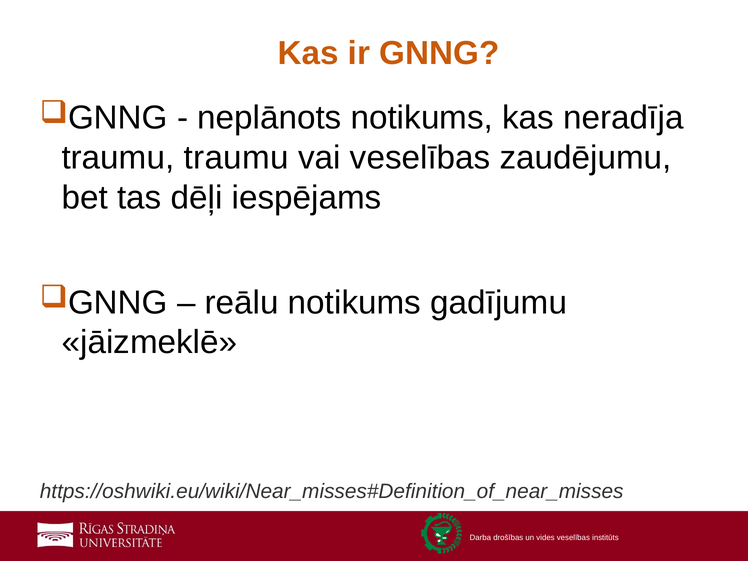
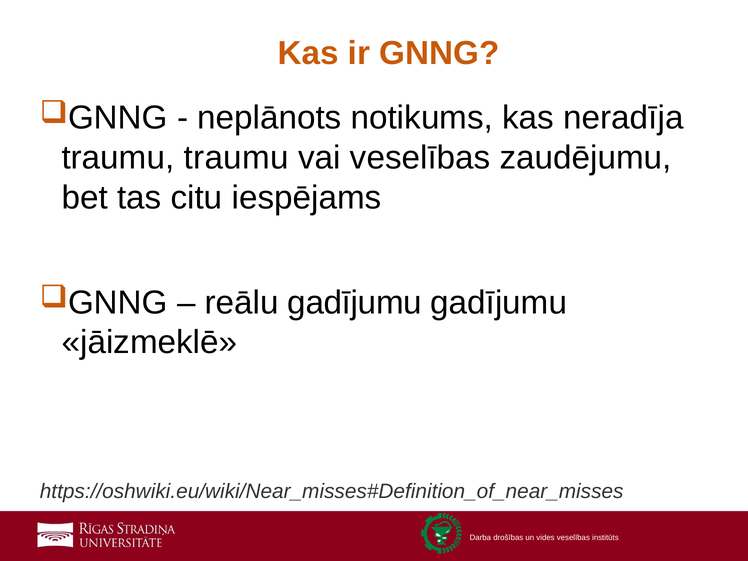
dēļi: dēļi -> citu
reālu notikums: notikums -> gadījumu
